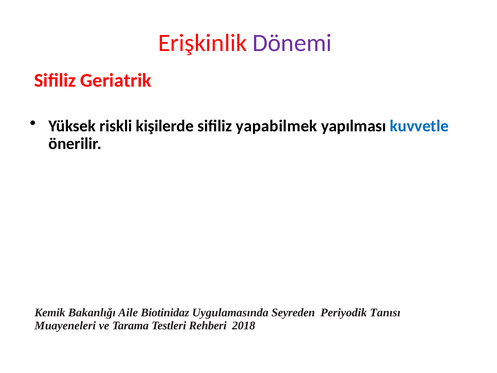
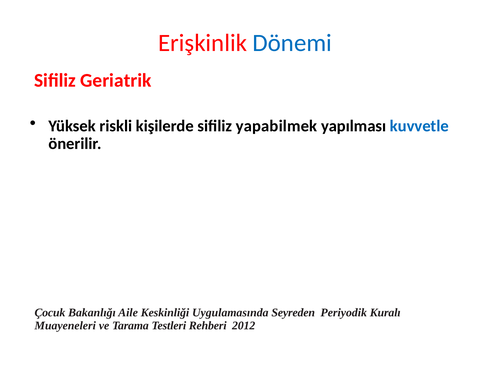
Dönemi colour: purple -> blue
Kemik: Kemik -> Çocuk
Biotinidaz: Biotinidaz -> Keskinliği
Tanısı: Tanısı -> Kuralı
2018: 2018 -> 2012
